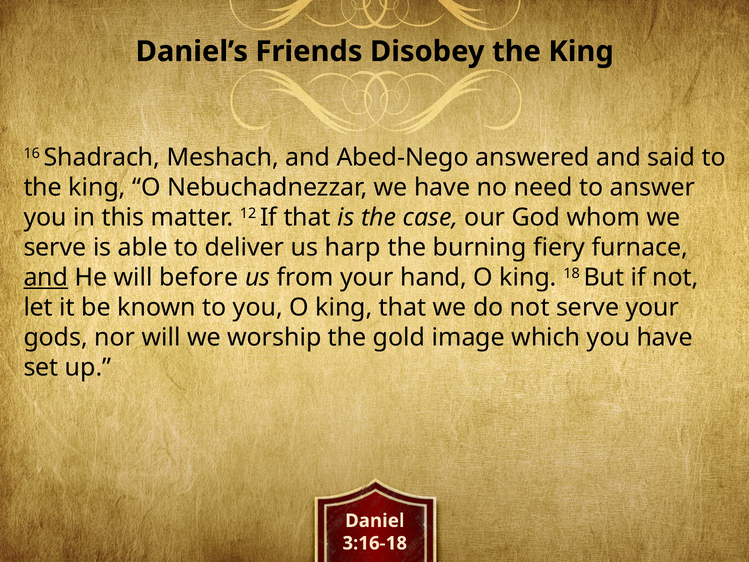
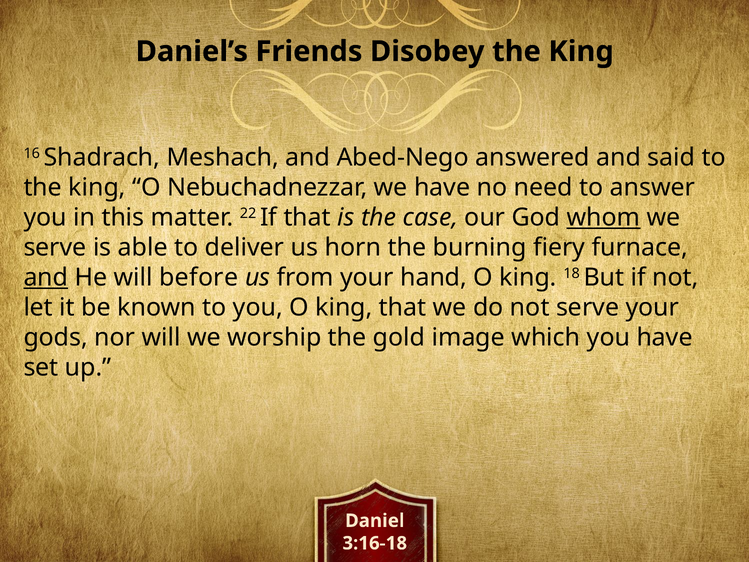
12: 12 -> 22
whom underline: none -> present
harp: harp -> horn
